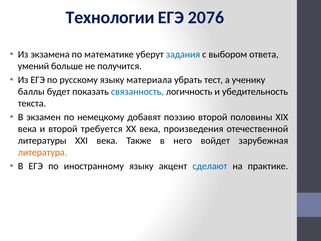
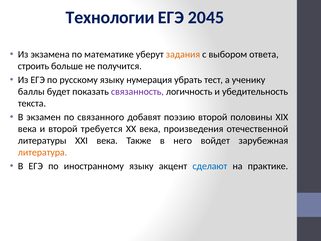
2076: 2076 -> 2045
задания colour: blue -> orange
умений: умений -> строить
материала: материала -> нумерация
связанность colour: blue -> purple
немецкому: немецкому -> связанного
